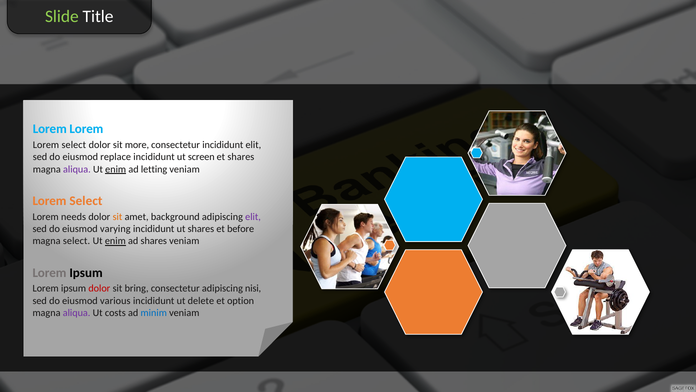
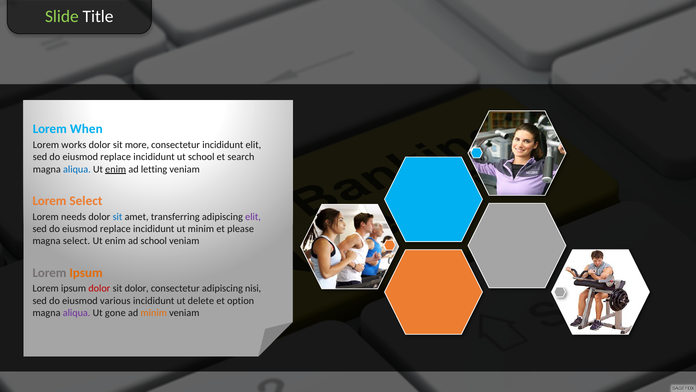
Lorem at (86, 129): Lorem -> When
select at (74, 145): select -> works
ut screen: screen -> school
et shares: shares -> search
aliqua at (77, 169) colour: purple -> blue
sit at (117, 216) colour: orange -> blue
background: background -> transferring
varying at (115, 229): varying -> replace
ut shares: shares -> minim
before: before -> please
enim at (115, 241) underline: present -> none
ad shares: shares -> school
Ipsum at (86, 273) colour: black -> orange
sit bring: bring -> dolor
costs: costs -> gone
minim at (154, 313) colour: blue -> orange
